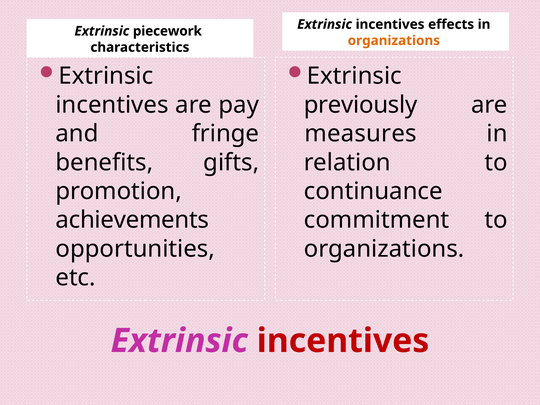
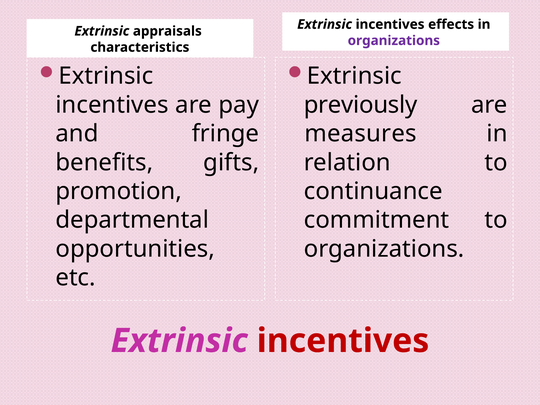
piecework: piecework -> appraisals
organizations at (394, 41) colour: orange -> purple
achievements: achievements -> departmental
